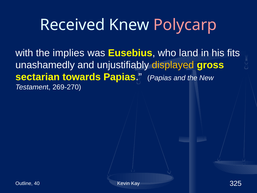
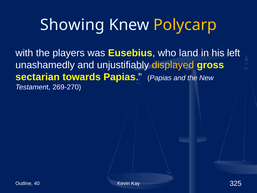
Received: Received -> Showing
Polycarp colour: pink -> yellow
implies: implies -> players
fits: fits -> left
